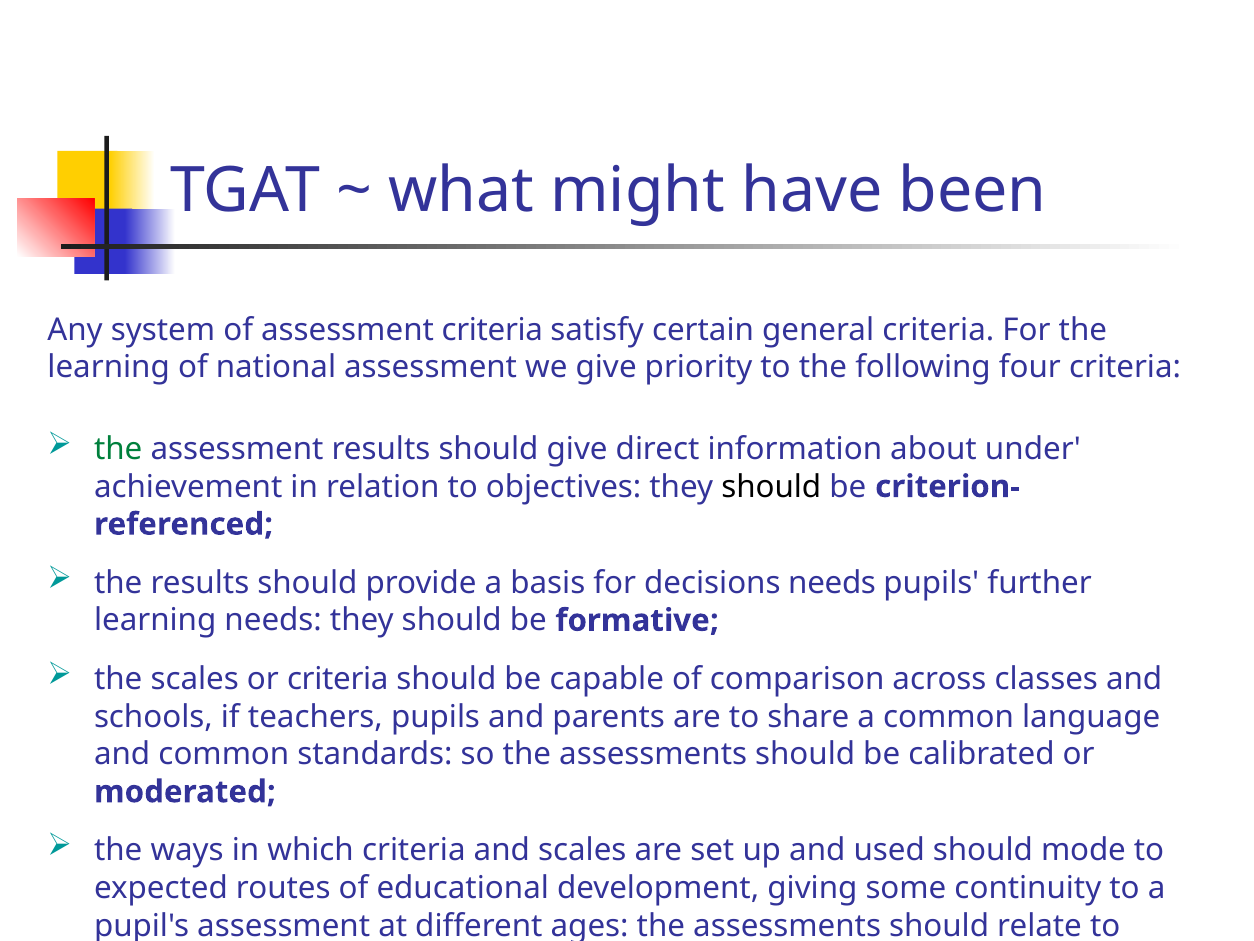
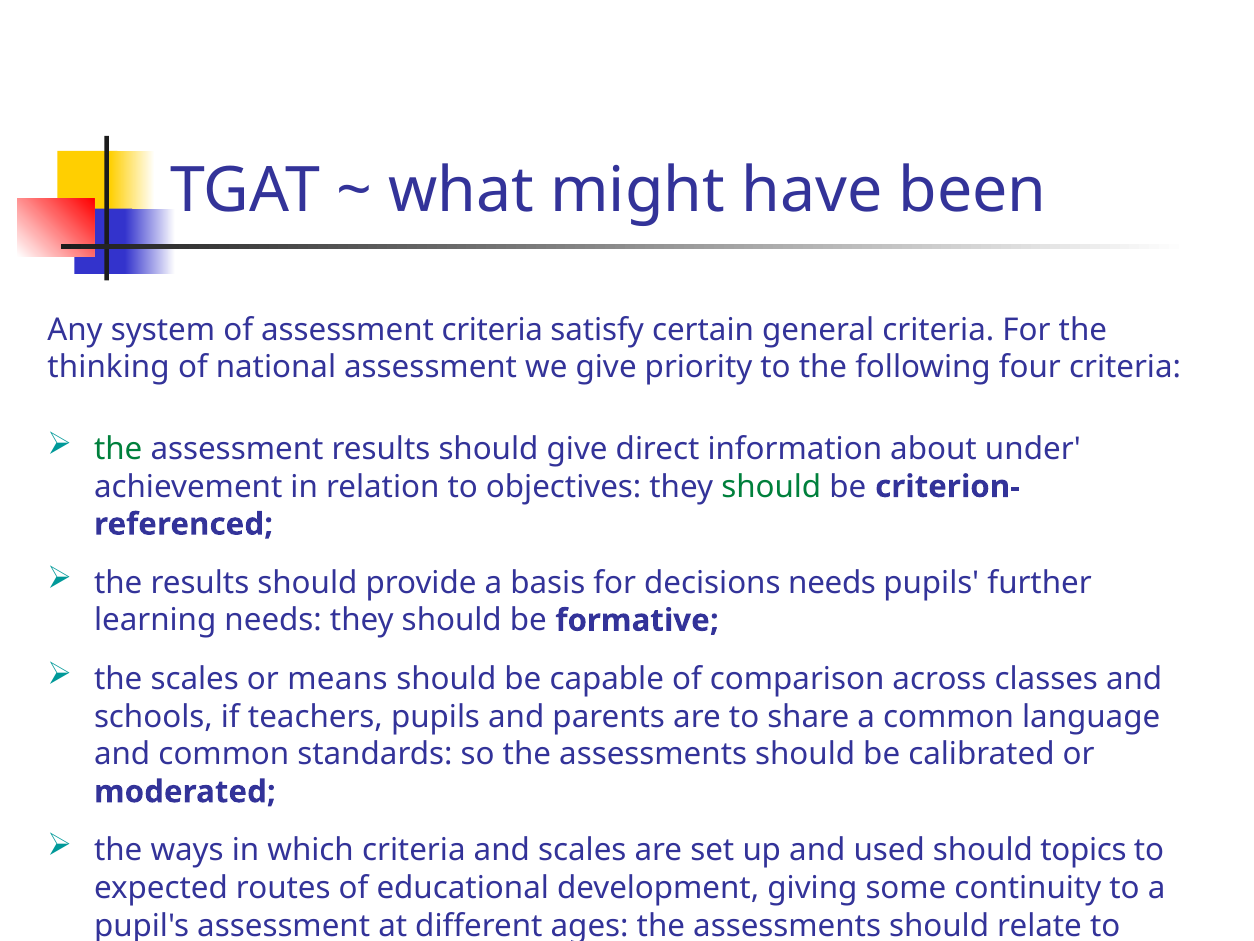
learning at (109, 367): learning -> thinking
should at (771, 486) colour: black -> green
or criteria: criteria -> means
mode: mode -> topics
